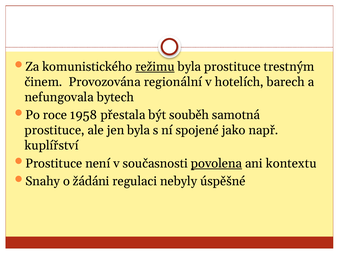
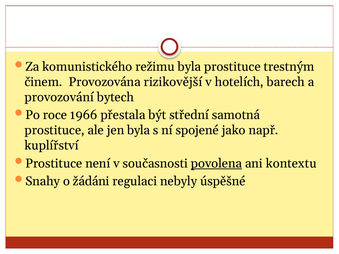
režimu underline: present -> none
regionální: regionální -> rizikovější
nefungovala: nefungovala -> provozování
1958: 1958 -> 1966
souběh: souběh -> střední
